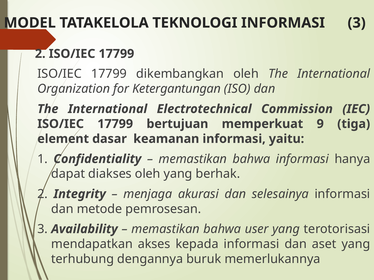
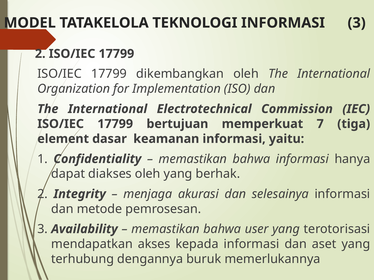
Ketergantungan: Ketergantungan -> Implementation
9: 9 -> 7
